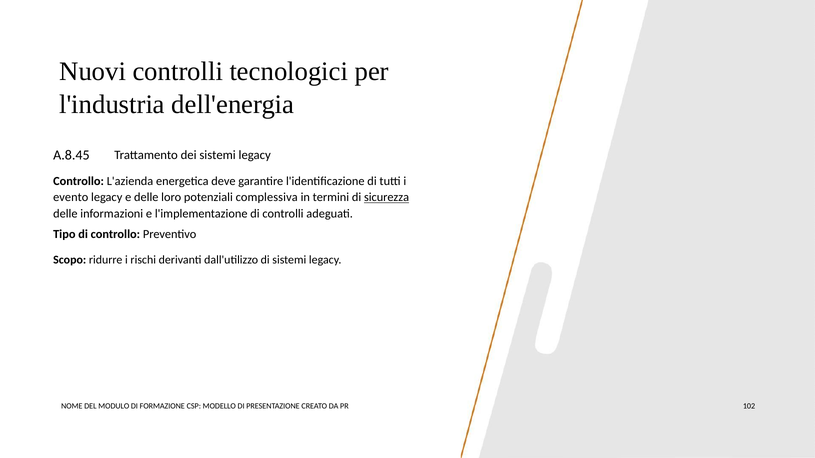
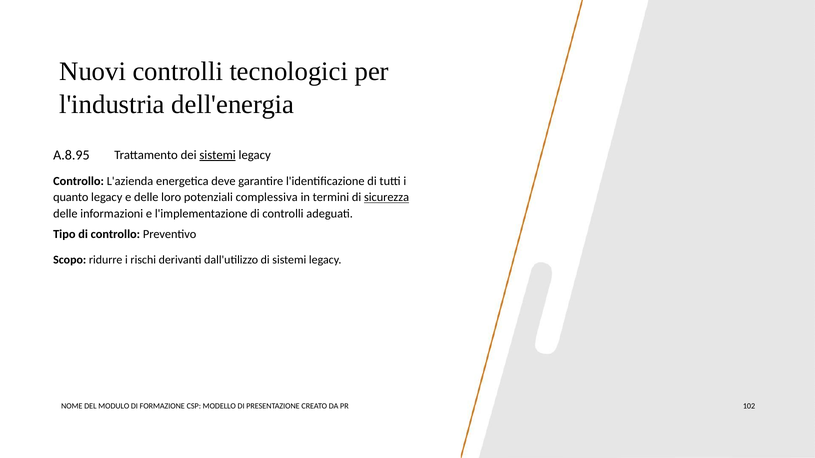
A.8.45: A.8.45 -> A.8.95
sistemi at (218, 155) underline: none -> present
evento: evento -> quanto
